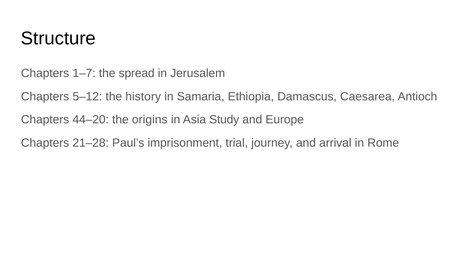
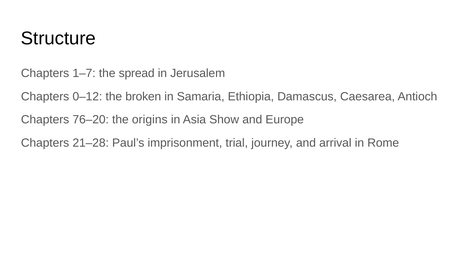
5–12: 5–12 -> 0–12
history: history -> broken
44–20: 44–20 -> 76–20
Study: Study -> Show
